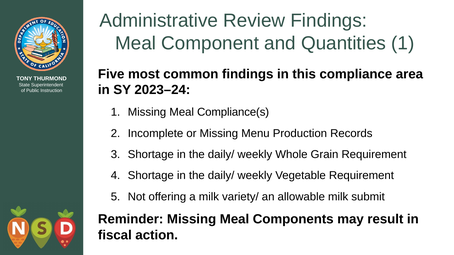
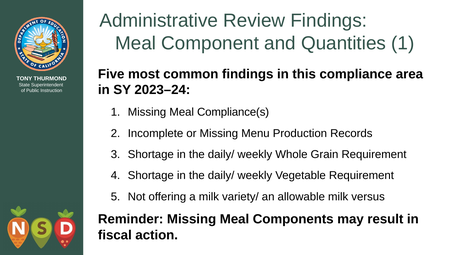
submit: submit -> versus
